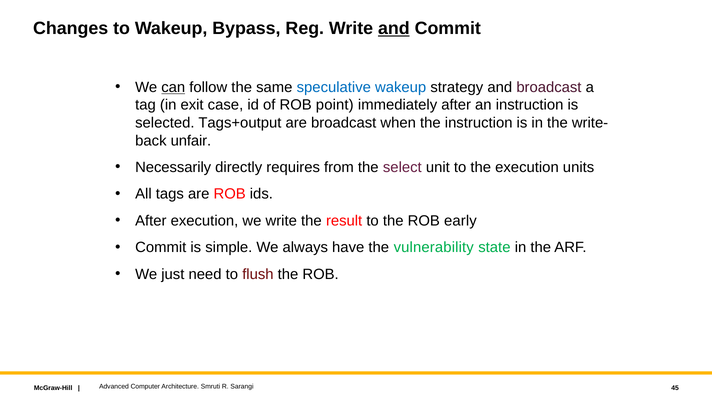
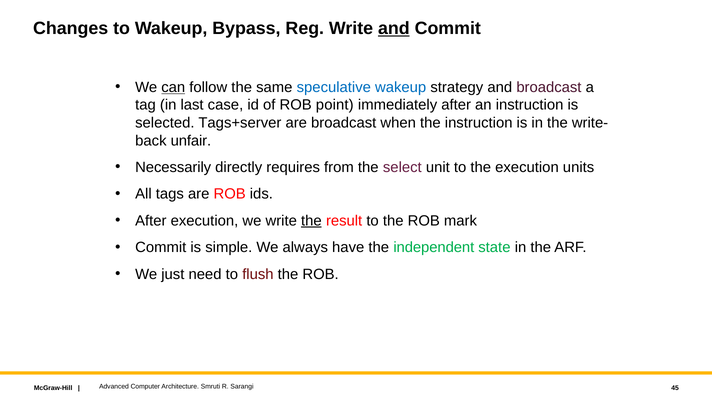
exit: exit -> last
Tags+output: Tags+output -> Tags+server
the at (311, 221) underline: none -> present
early: early -> mark
vulnerability: vulnerability -> independent
